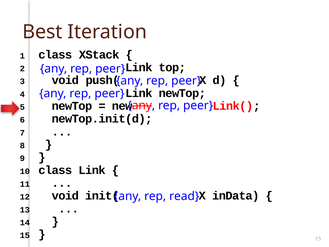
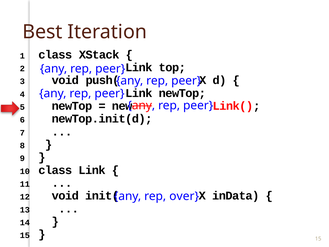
read: read -> over
